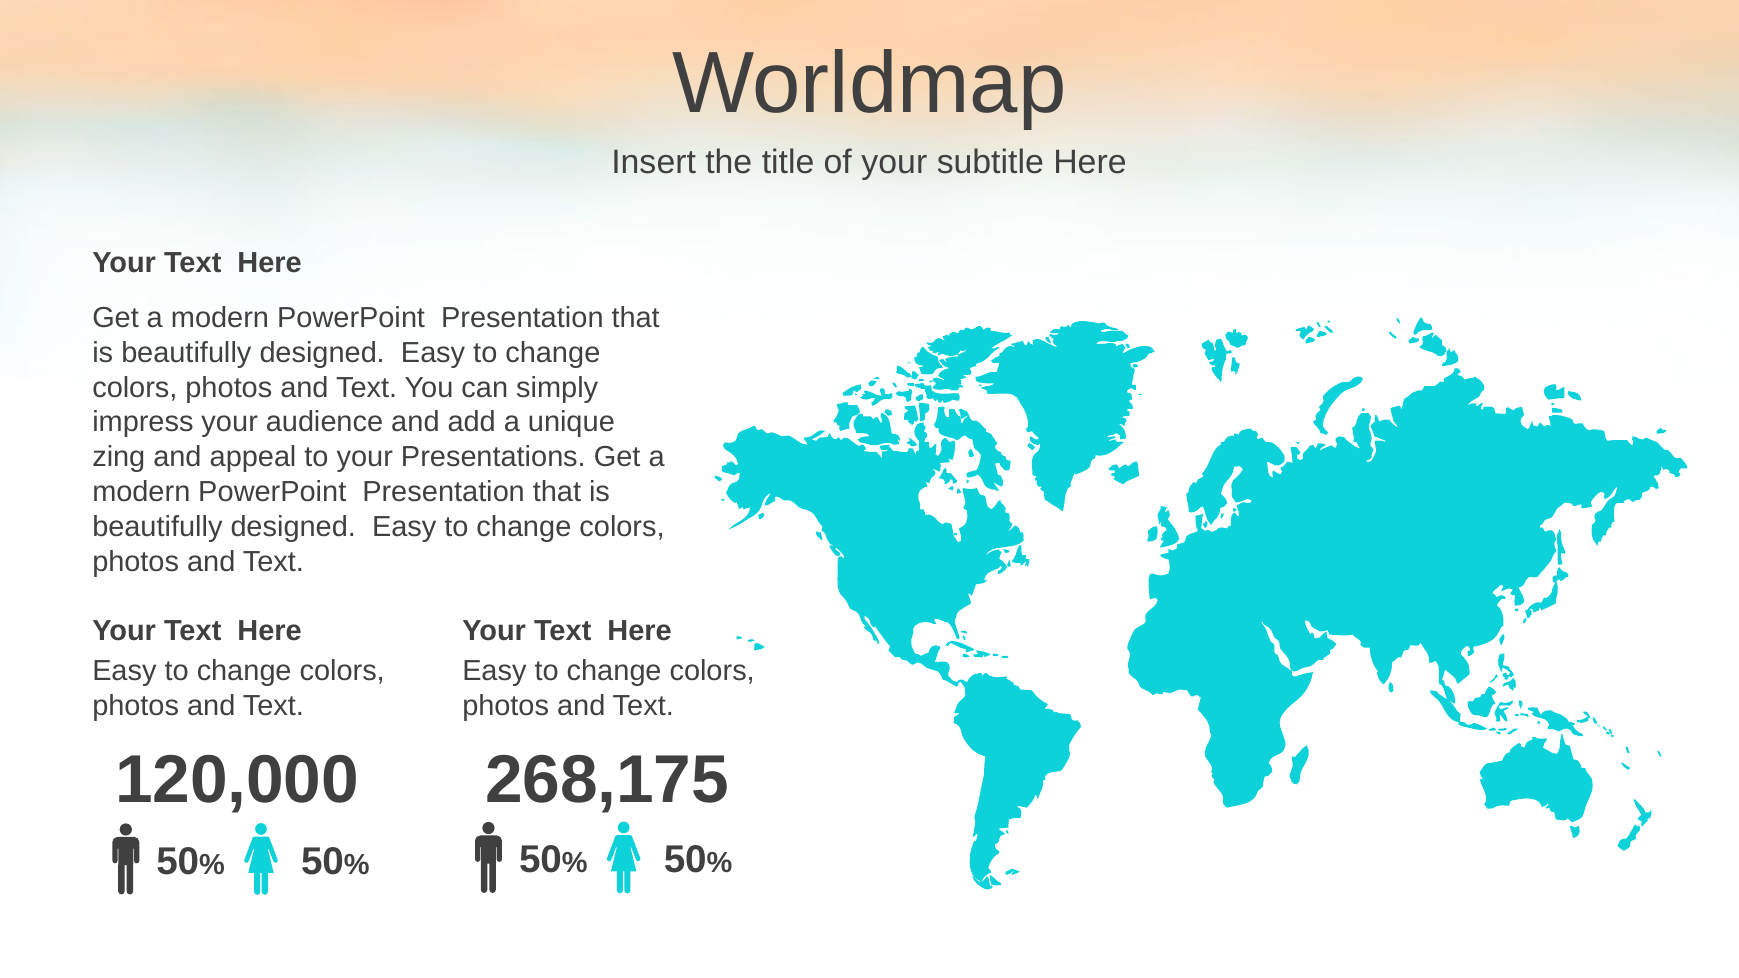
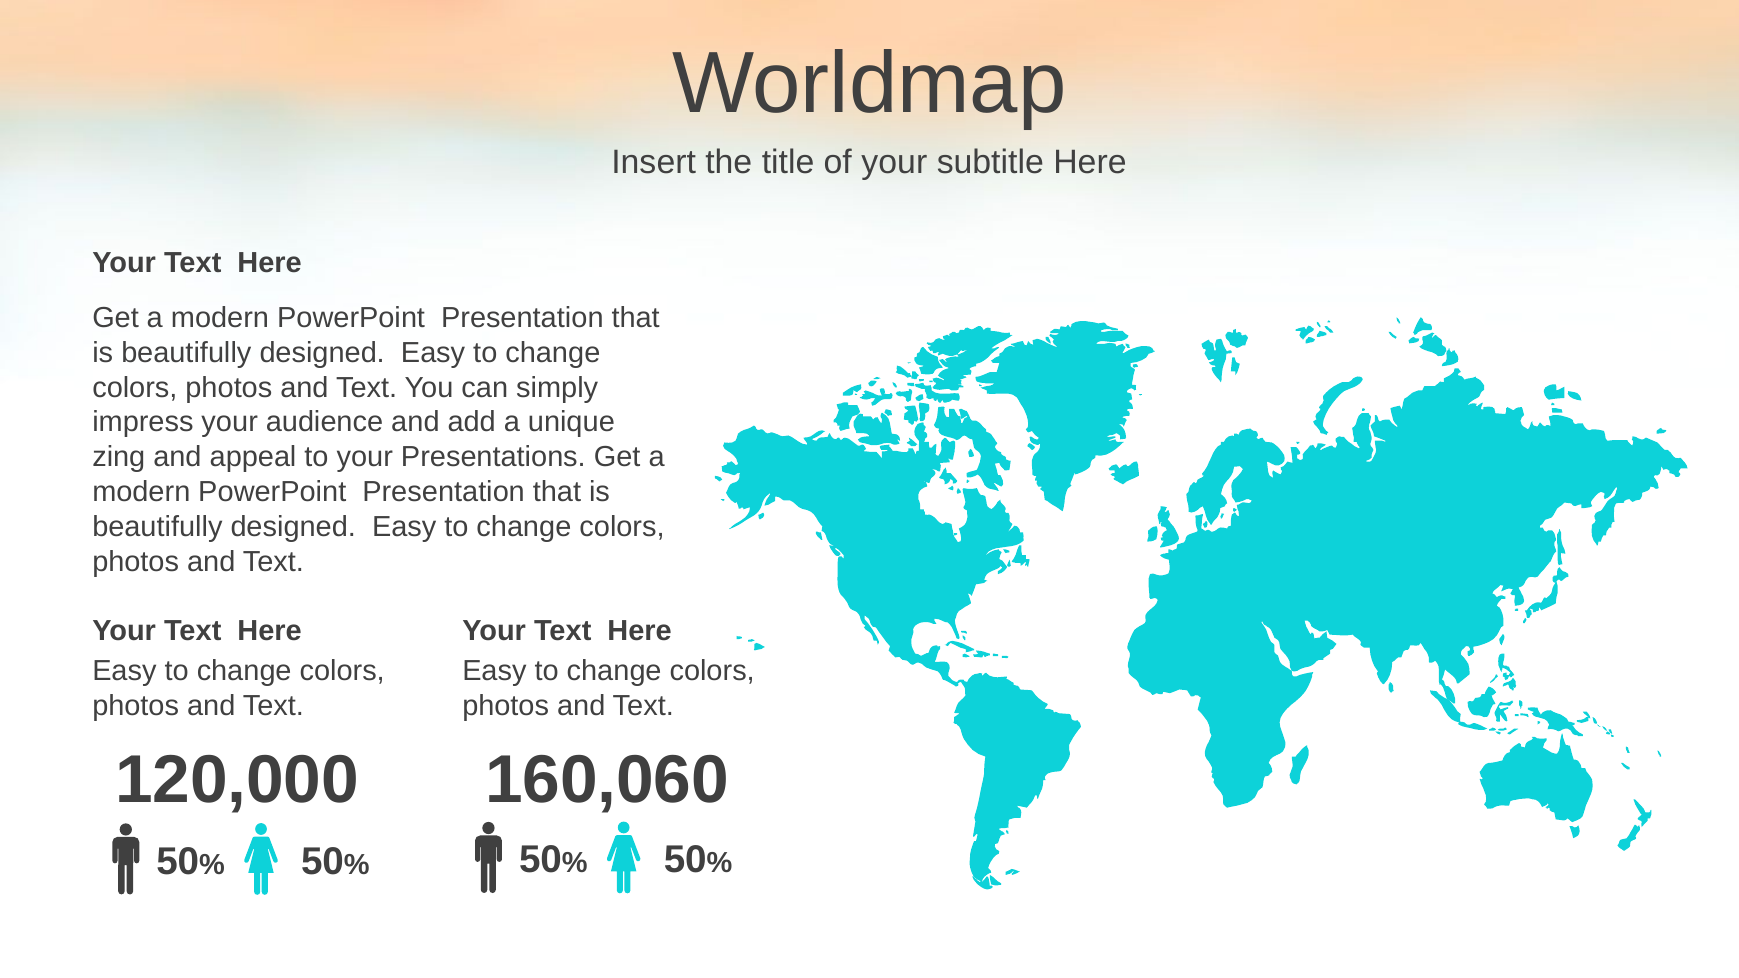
268,175: 268,175 -> 160,060
